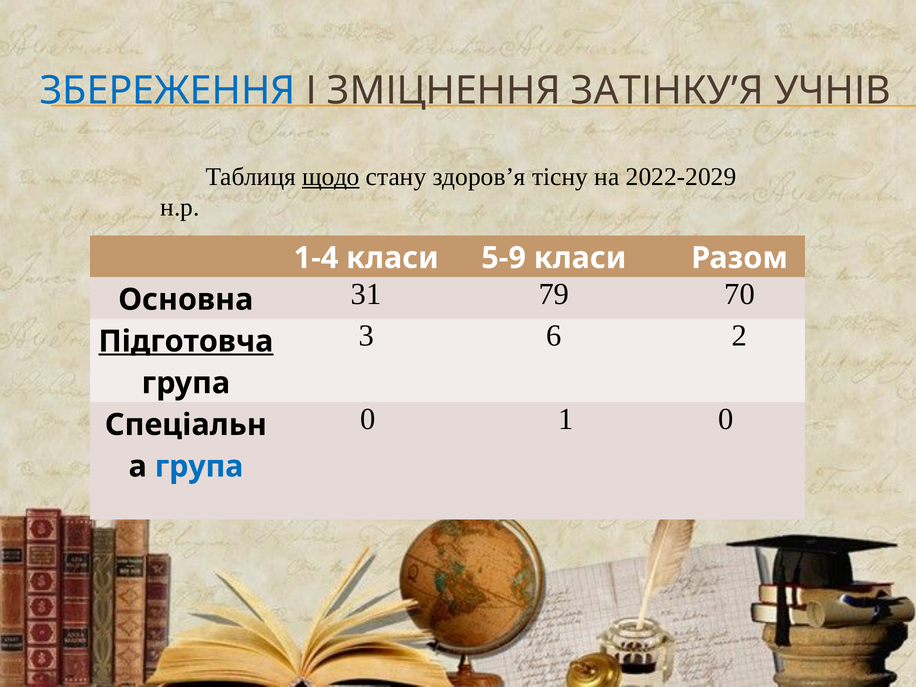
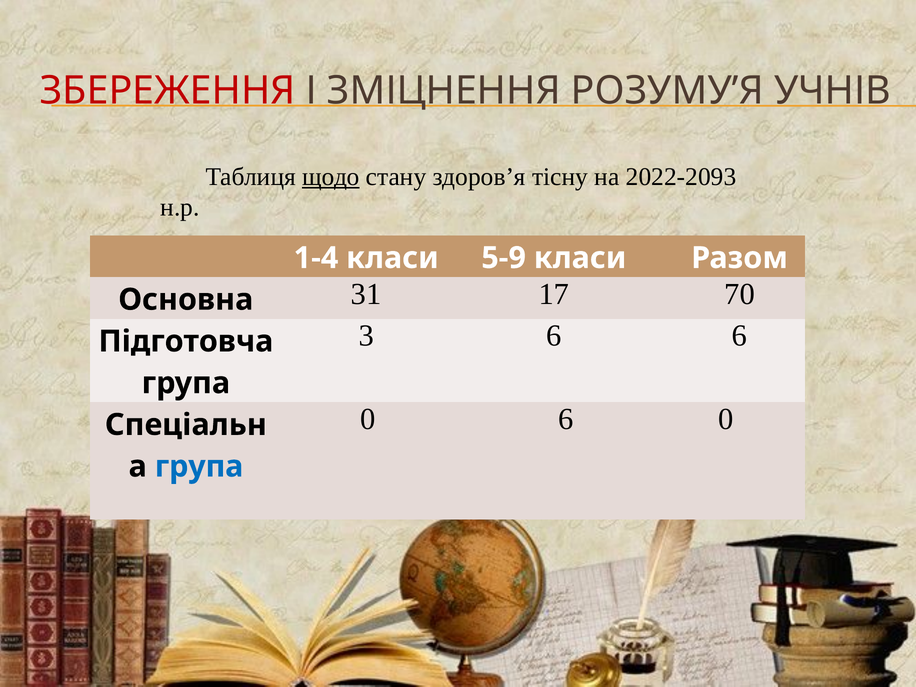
ЗБЕРЕЖЕННЯ colour: blue -> red
ЗАТІНКУ’Я: ЗАТІНКУ’Я -> РОЗУМУ’Я
2022-2029: 2022-2029 -> 2022-2093
79: 79 -> 17
6 2: 2 -> 6
Підготовча underline: present -> none
0 1: 1 -> 6
